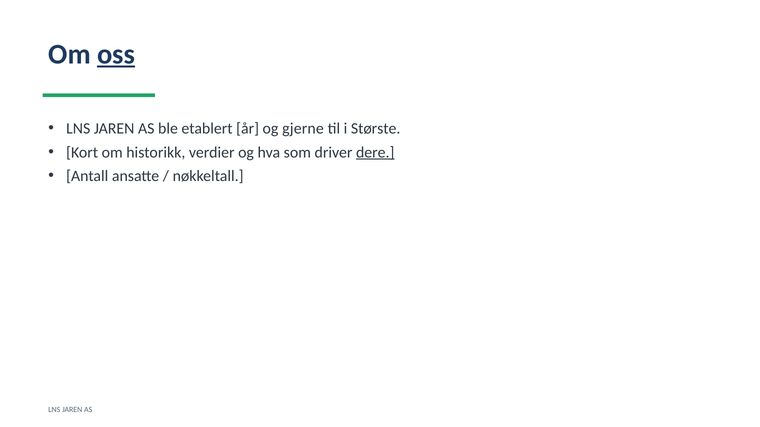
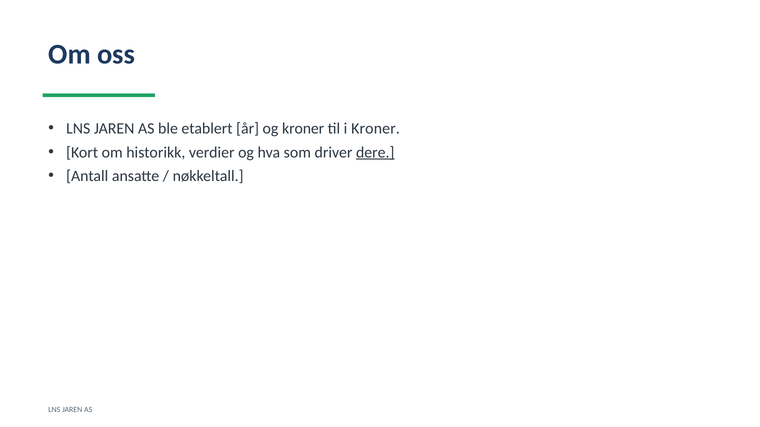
oss underline: present -> none
og gjerne: gjerne -> kroner
i Største: Største -> Kroner
